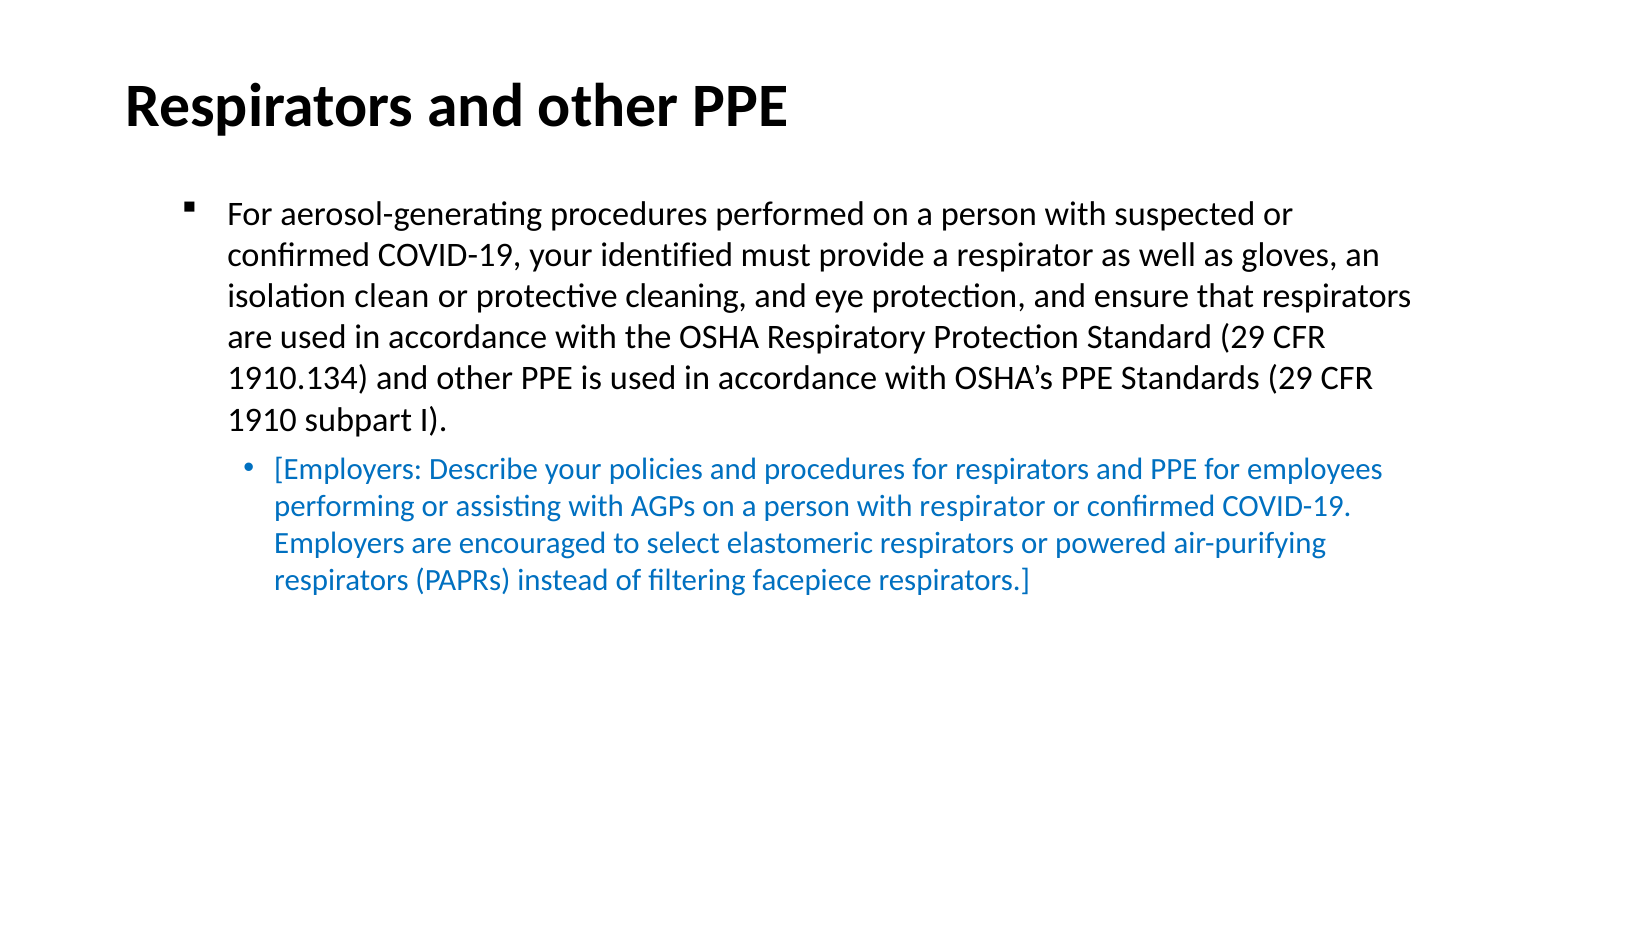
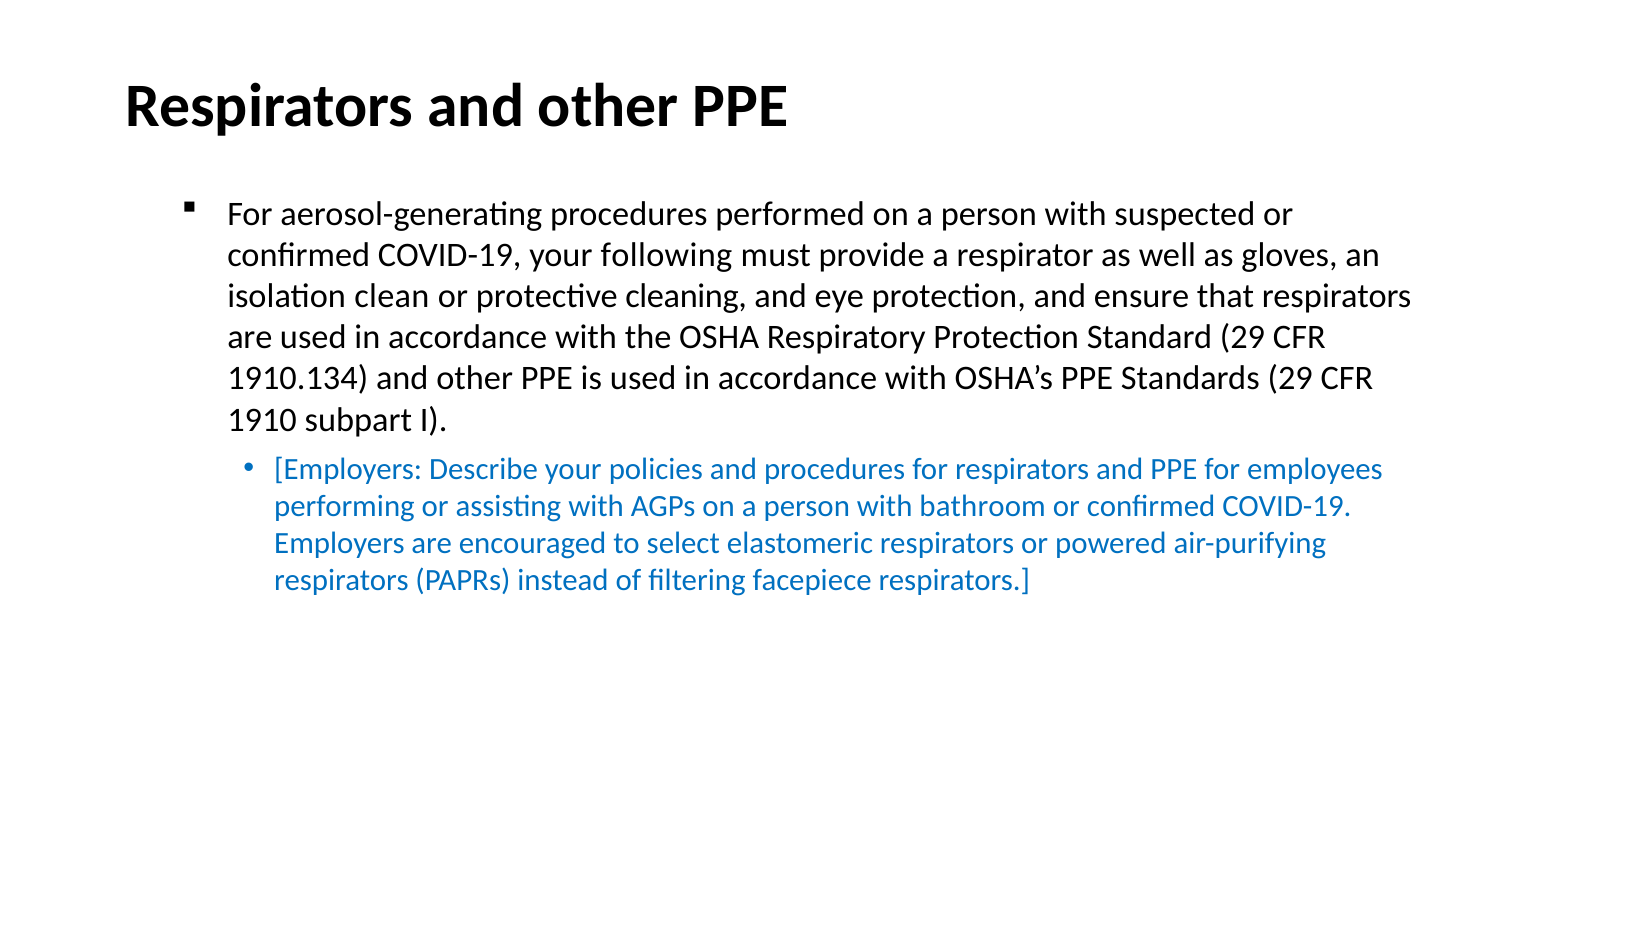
identified: identified -> following
with respirator: respirator -> bathroom
